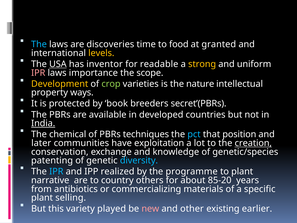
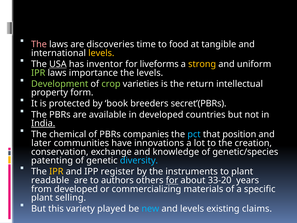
The at (39, 44) colour: light blue -> pink
granted: granted -> tangible
readable: readable -> liveforms
IPR at (38, 73) colour: pink -> light green
the scope: scope -> levels
Development colour: yellow -> light green
nature: nature -> return
ways: ways -> form
techniques: techniques -> companies
exploitation: exploitation -> innovations
creation underline: present -> none
IPR at (56, 171) colour: light blue -> yellow
realized: realized -> register
programme: programme -> instruments
narrative: narrative -> readable
country: country -> authors
for at (172, 180) underline: none -> present
85-20: 85-20 -> 33-20
from antibiotics: antibiotics -> developed
new colour: pink -> light blue
and other: other -> levels
earlier: earlier -> claims
